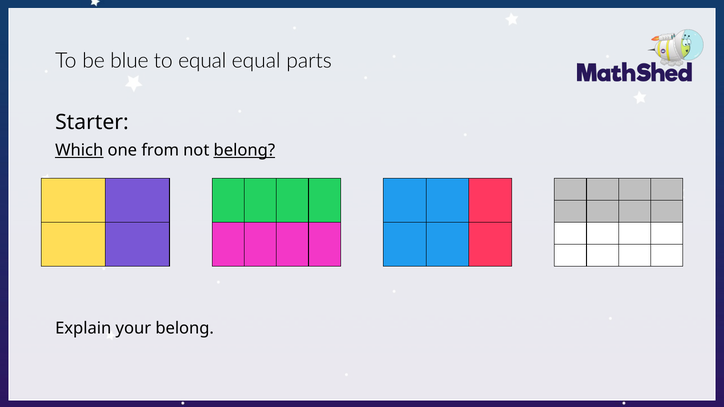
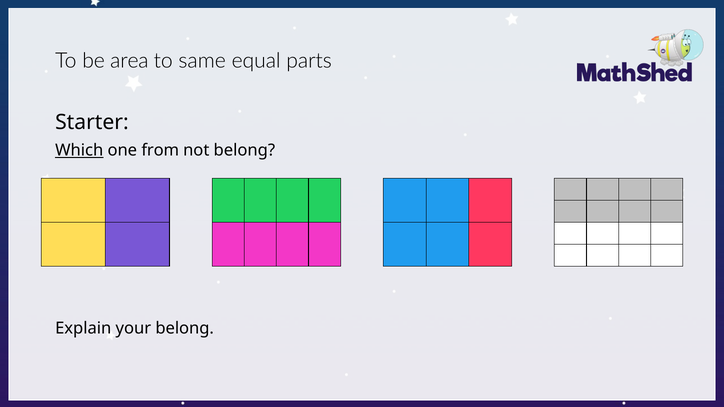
blue: blue -> area
to equal: equal -> same
belong at (244, 150) underline: present -> none
